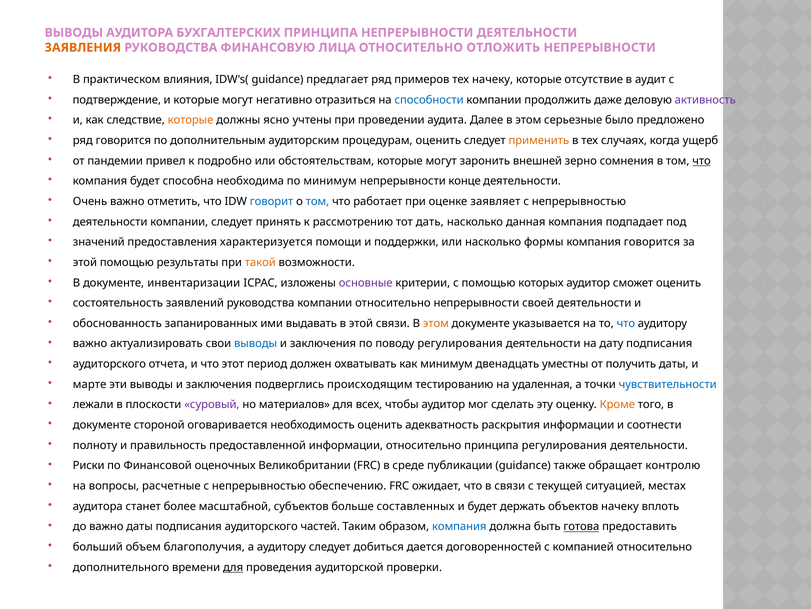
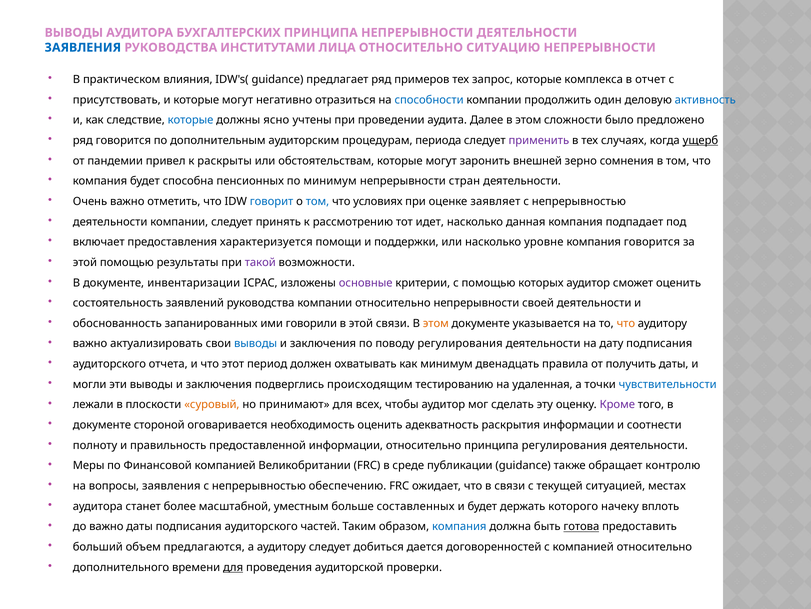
ЗАЯВЛЕНИЯ at (83, 48) colour: orange -> blue
ФИНАНСОВУЮ: ФИНАНСОВУЮ -> ИНСТИТУТАМИ
ОТЛОЖИТЬ: ОТЛОЖИТЬ -> СИТУАЦИЮ
тех начеку: начеку -> запрос
отсутствие: отсутствие -> комплекса
аудит: аудит -> отчет
подтверждение: подтверждение -> присутствовать
даже: даже -> один
активность colour: purple -> blue
которые at (191, 120) colour: orange -> blue
серьезные: серьезные -> сложности
процедурам оценить: оценить -> периода
применить colour: orange -> purple
ущерб underline: none -> present
подробно: подробно -> раскрыты
что at (702, 161) underline: present -> none
необходима: необходима -> пенсионных
конце: конце -> стран
работает: работает -> условиях
дать: дать -> идет
значений: значений -> включает
формы: формы -> уровне
такой colour: orange -> purple
выдавать: выдавать -> говорили
что at (626, 323) colour: blue -> orange
уместны: уместны -> правила
марте: марте -> могли
суровый colour: purple -> orange
материалов: материалов -> принимают
Кроме colour: orange -> purple
Риски: Риски -> Меры
Финансовой оценочных: оценочных -> компанией
вопросы расчетные: расчетные -> заявления
субъектов: субъектов -> уместным
объектов: объектов -> которого
благополучия: благополучия -> предлагаются
